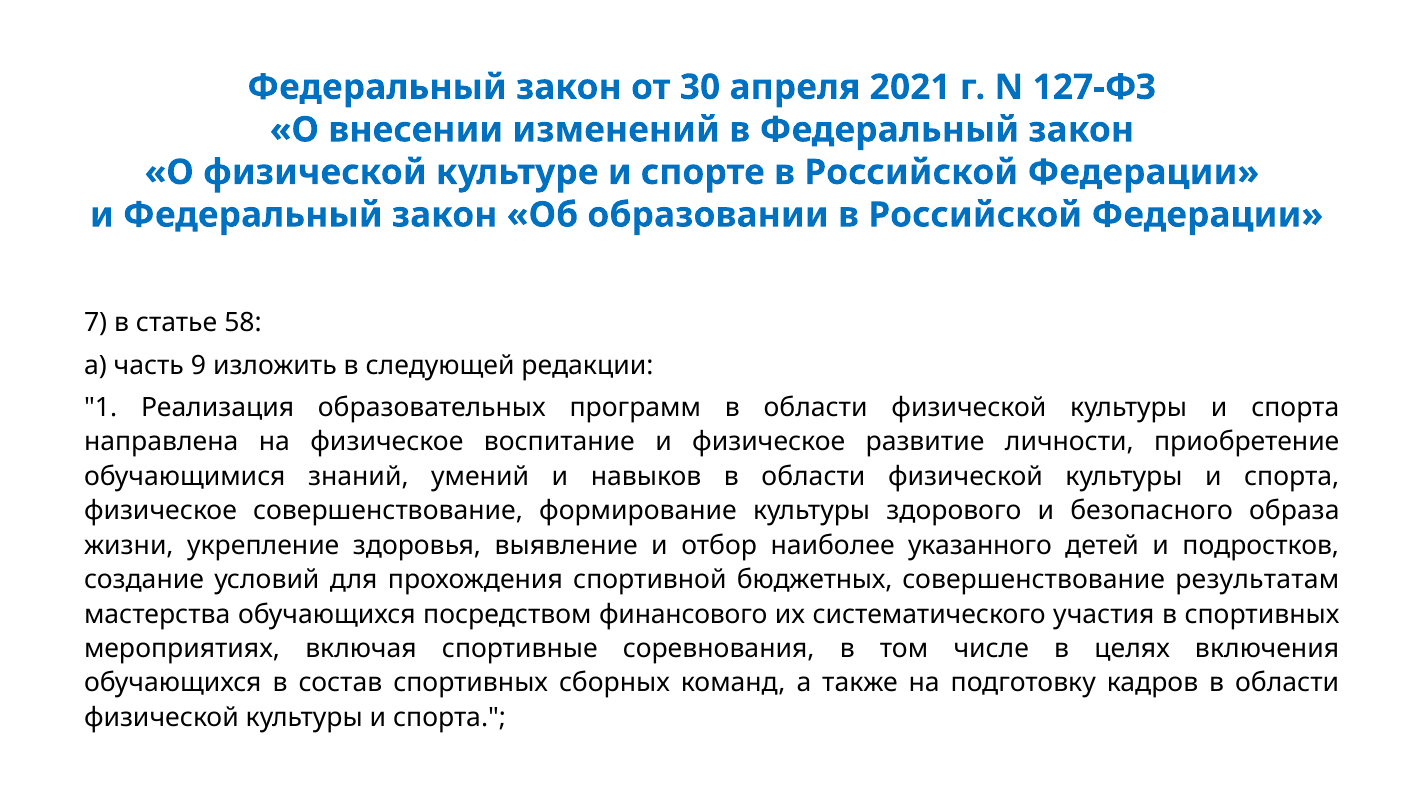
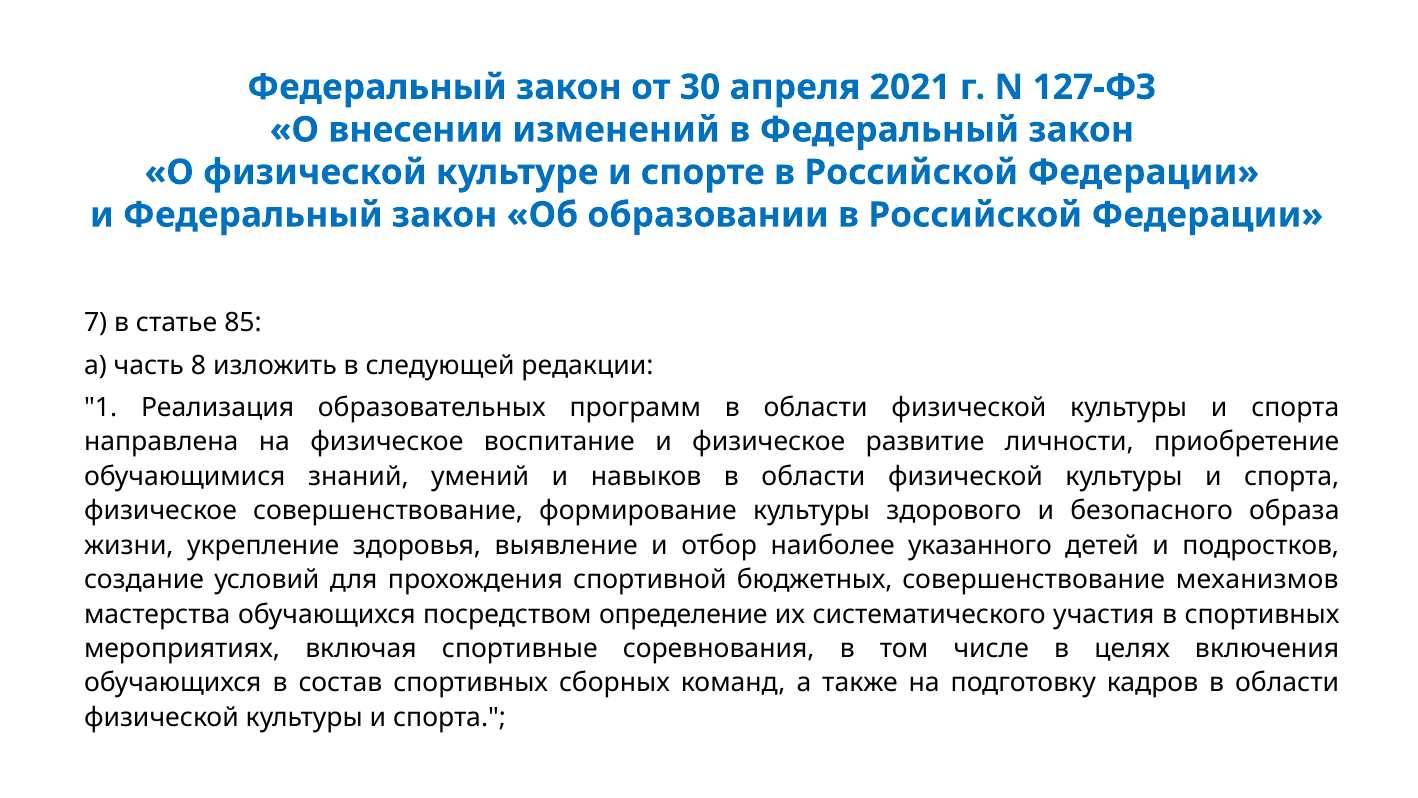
58: 58 -> 85
9: 9 -> 8
результатам: результатам -> механизмов
финансового: финансового -> определение
